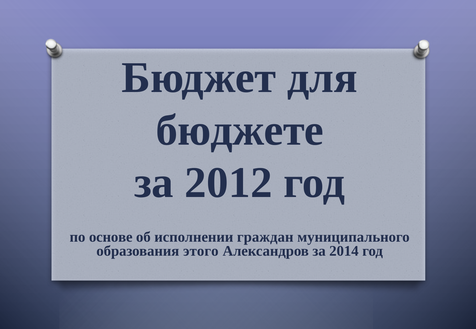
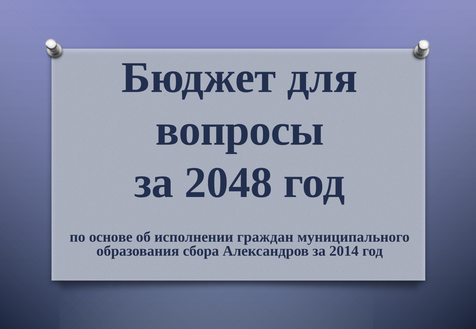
бюджете: бюджете -> вопросы
2012: 2012 -> 2048
этого: этого -> сбора
